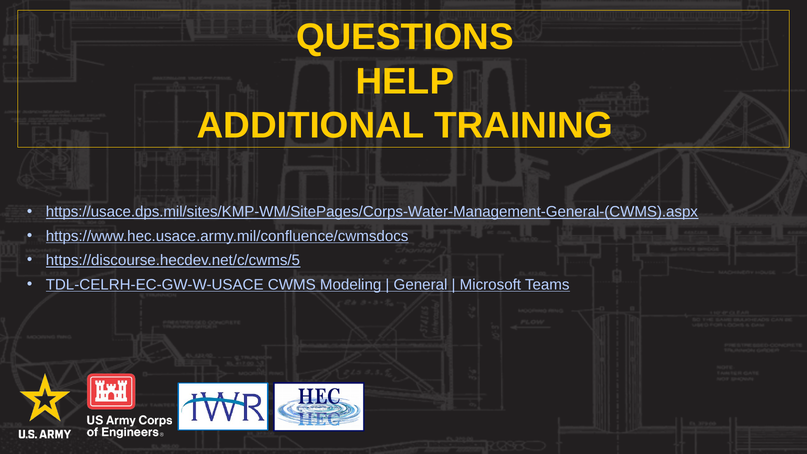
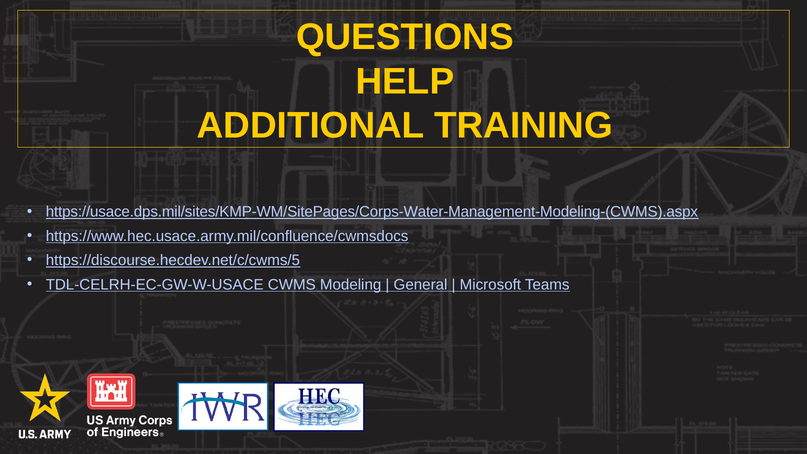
https://usace.dps.mil/sites/KMP-WM/SitePages/Corps-Water-Management-General-(CWMS).aspx: https://usace.dps.mil/sites/KMP-WM/SitePages/Corps-Water-Management-General-(CWMS).aspx -> https://usace.dps.mil/sites/KMP-WM/SitePages/Corps-Water-Management-Modeling-(CWMS).aspx
